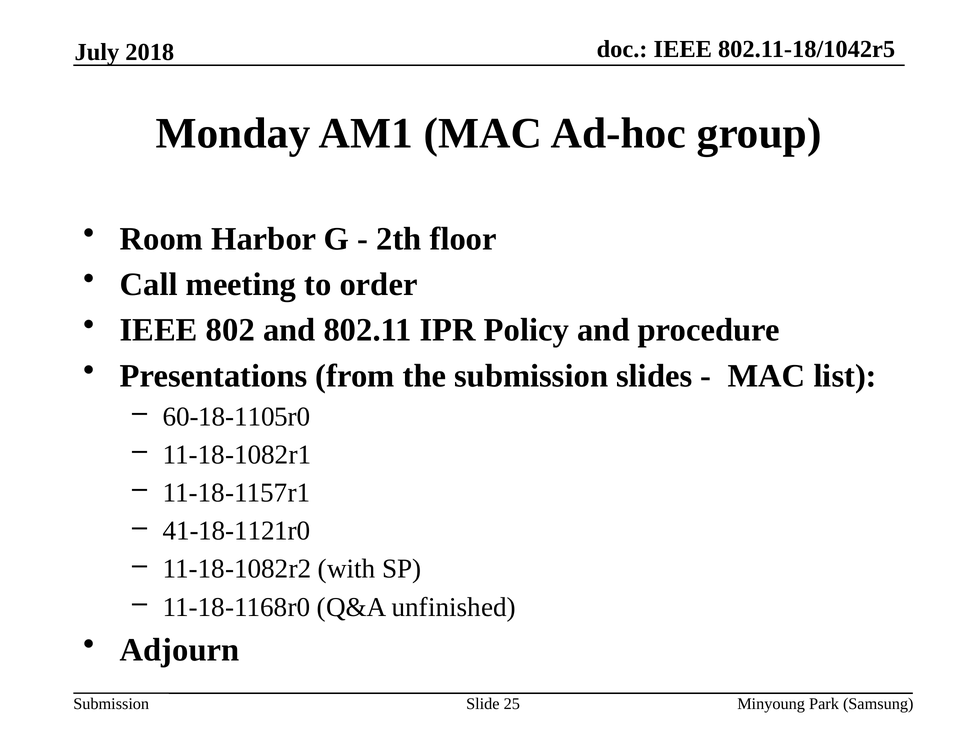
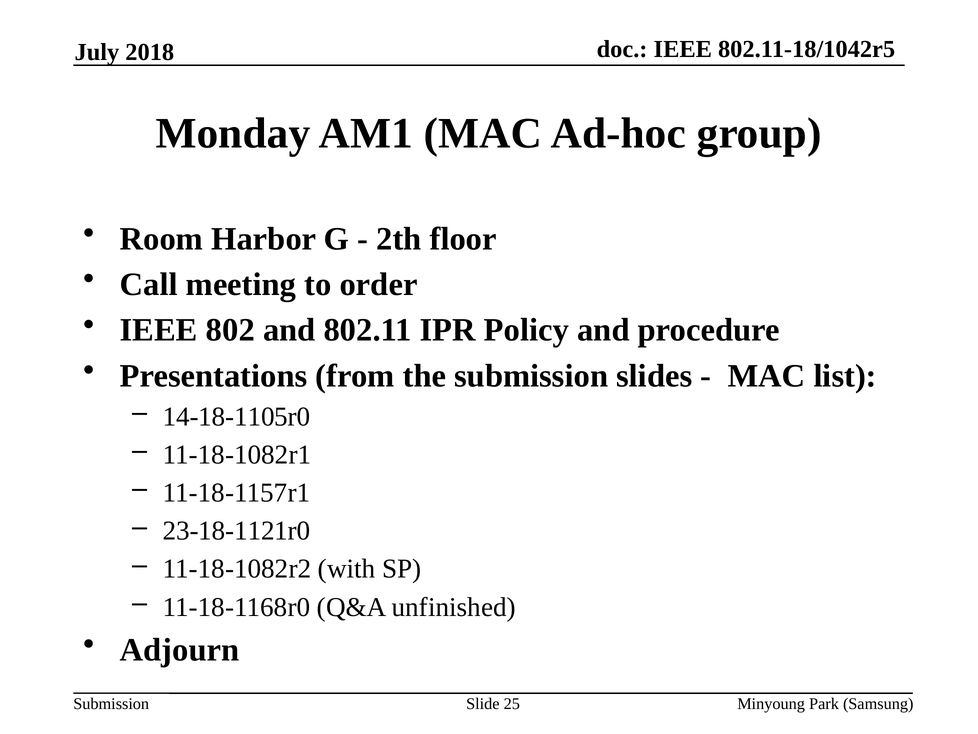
60-18-1105r0: 60-18-1105r0 -> 14-18-1105r0
41-18-1121r0: 41-18-1121r0 -> 23-18-1121r0
